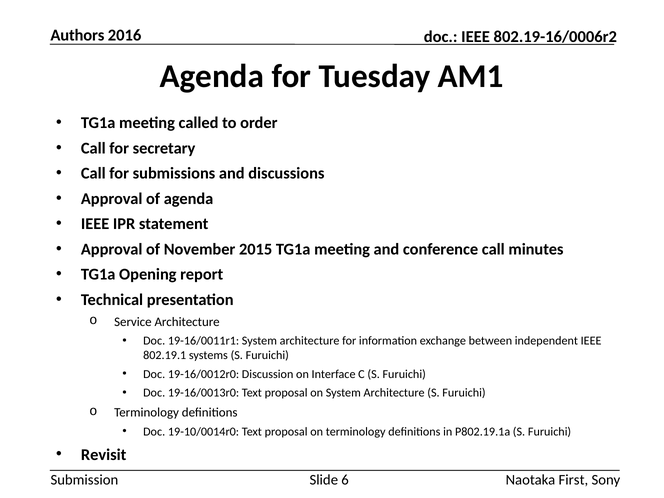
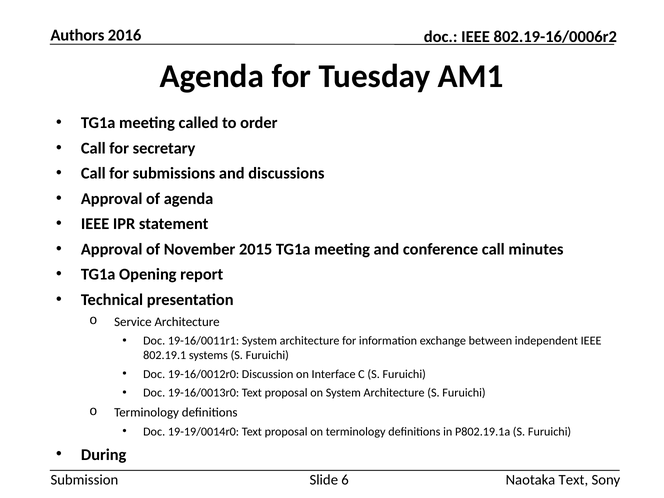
19-10/0014r0: 19-10/0014r0 -> 19-19/0014r0
Revisit: Revisit -> During
Naotaka First: First -> Text
